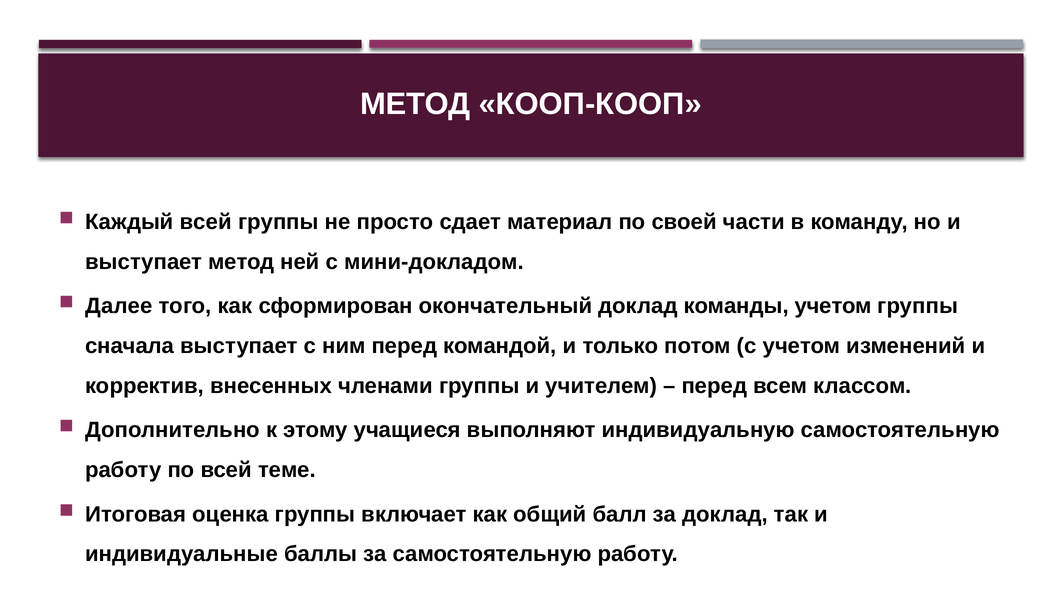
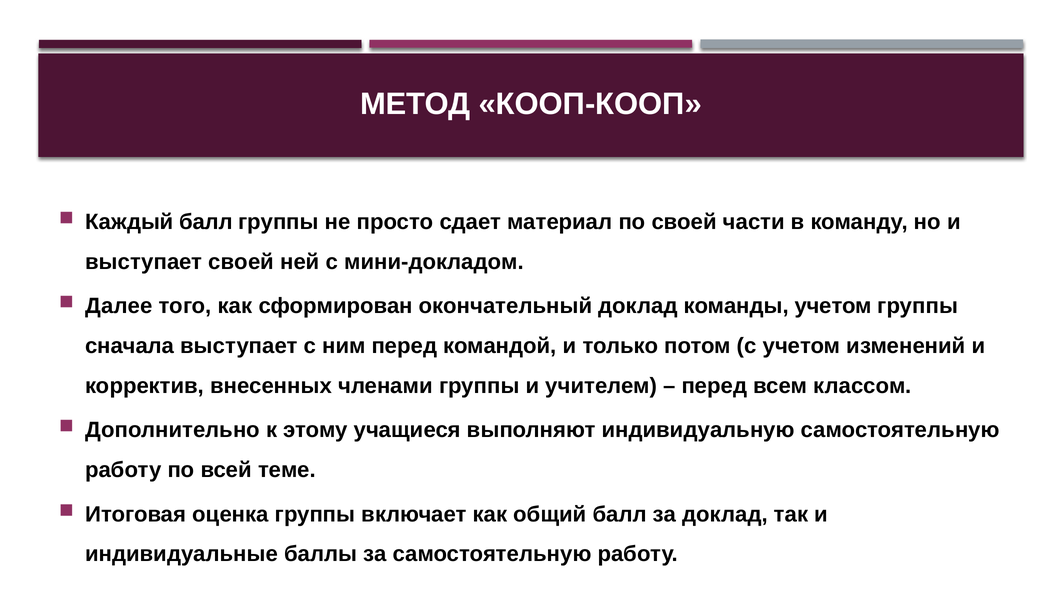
Каждый всей: всей -> балл
выступает метод: метод -> своей
